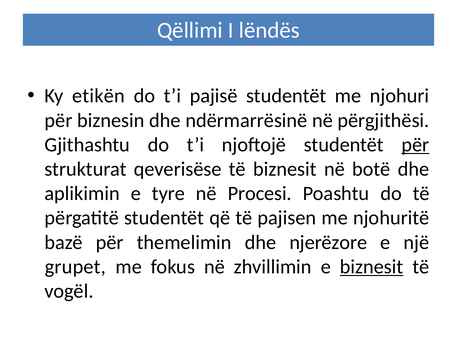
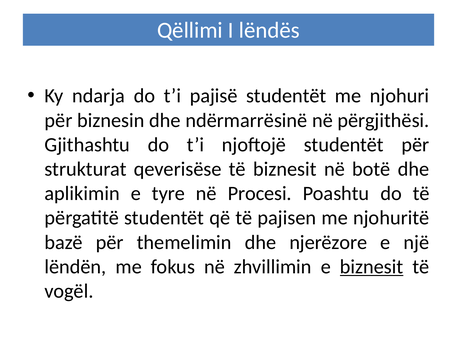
etikën: etikën -> ndarja
për at (415, 145) underline: present -> none
grupet: grupet -> lëndën
